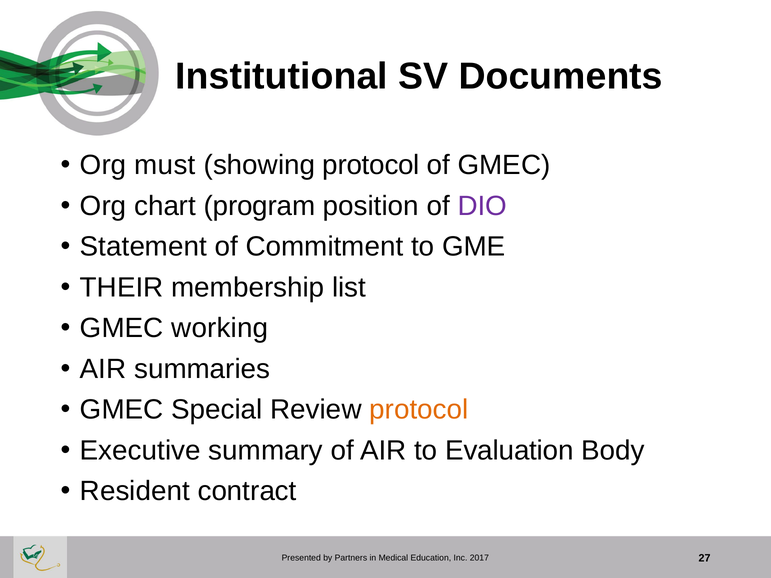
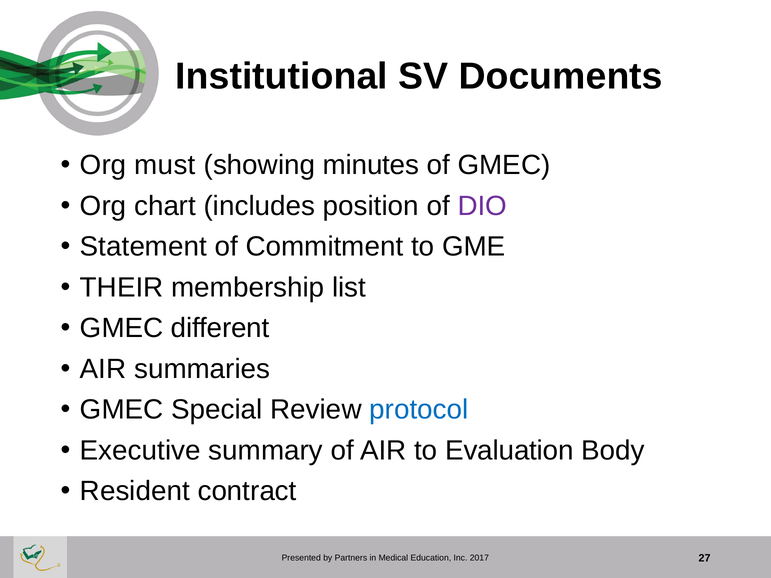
showing protocol: protocol -> minutes
program: program -> includes
working: working -> different
protocol at (419, 410) colour: orange -> blue
